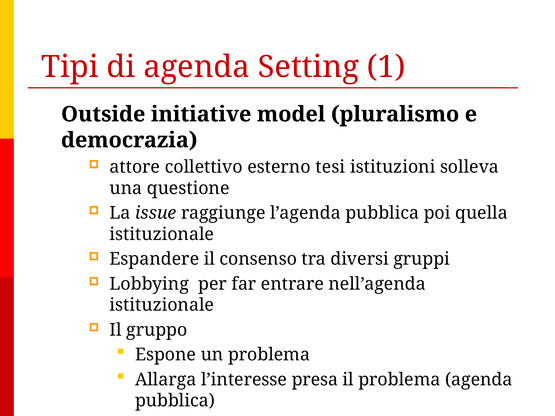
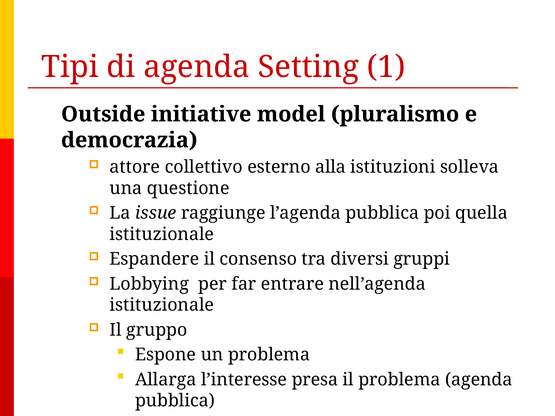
tesi: tesi -> alla
